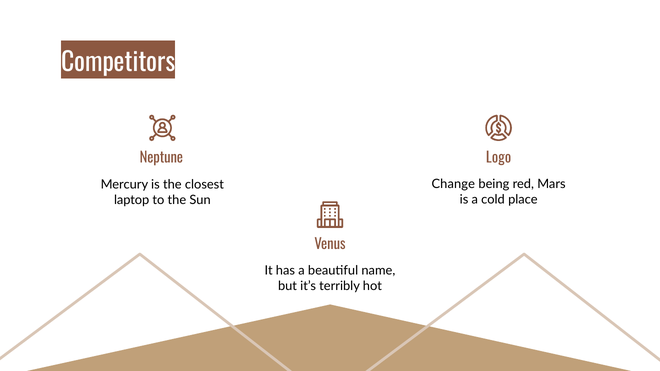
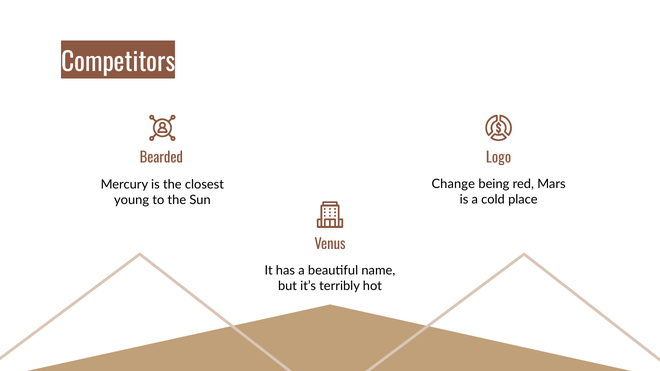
Neptune: Neptune -> Bearded
laptop: laptop -> young
